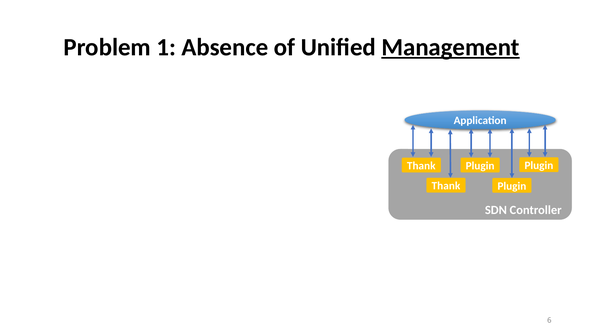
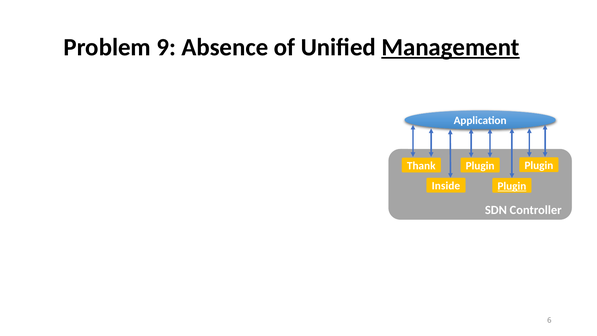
1: 1 -> 9
Thank at (446, 186): Thank -> Inside
Plugin at (512, 186) underline: none -> present
